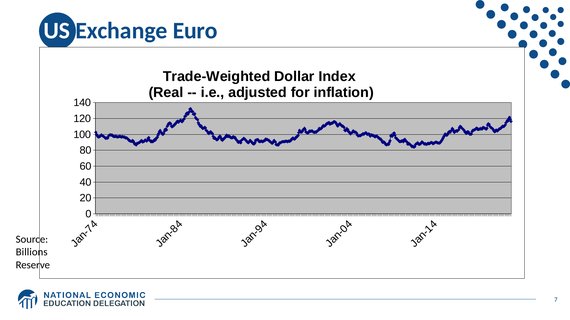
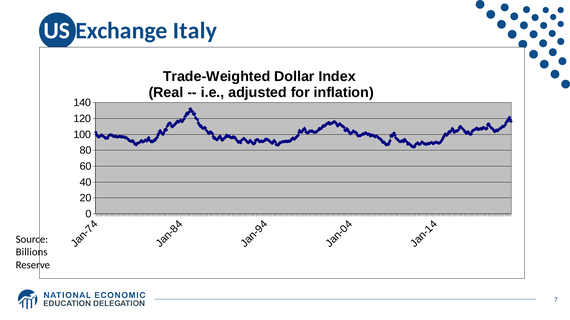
Euro: Euro -> Italy
